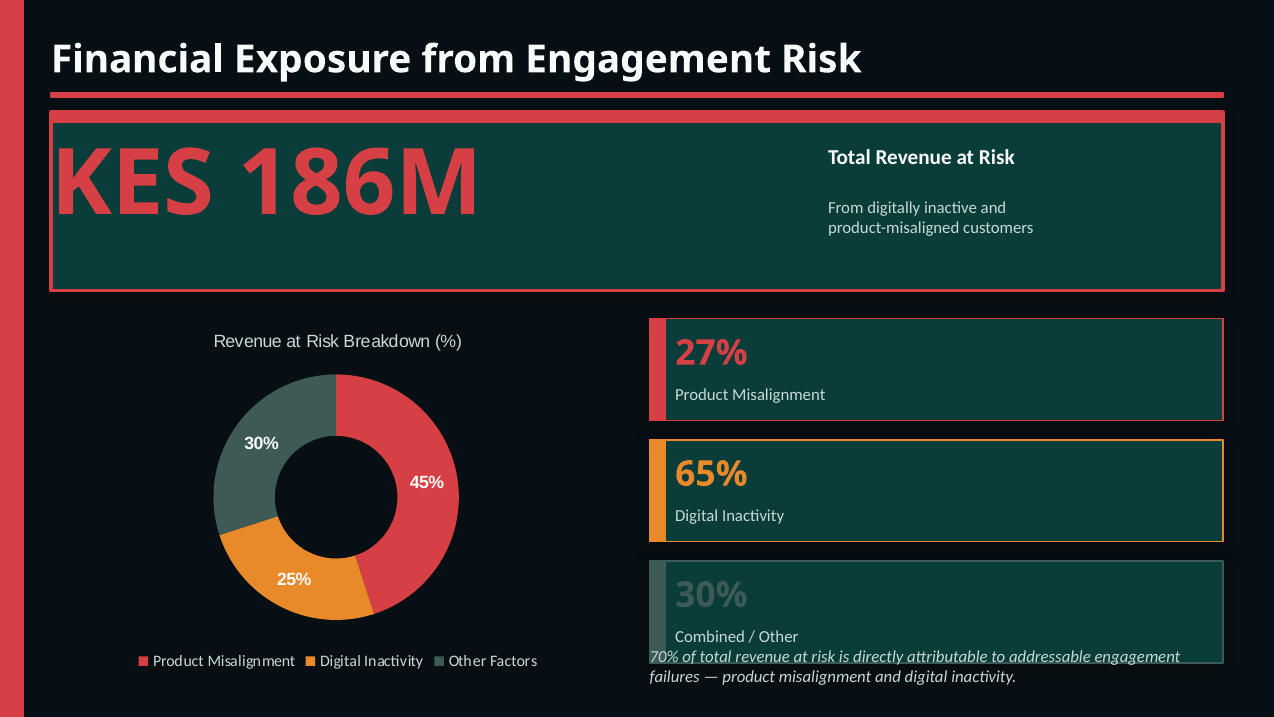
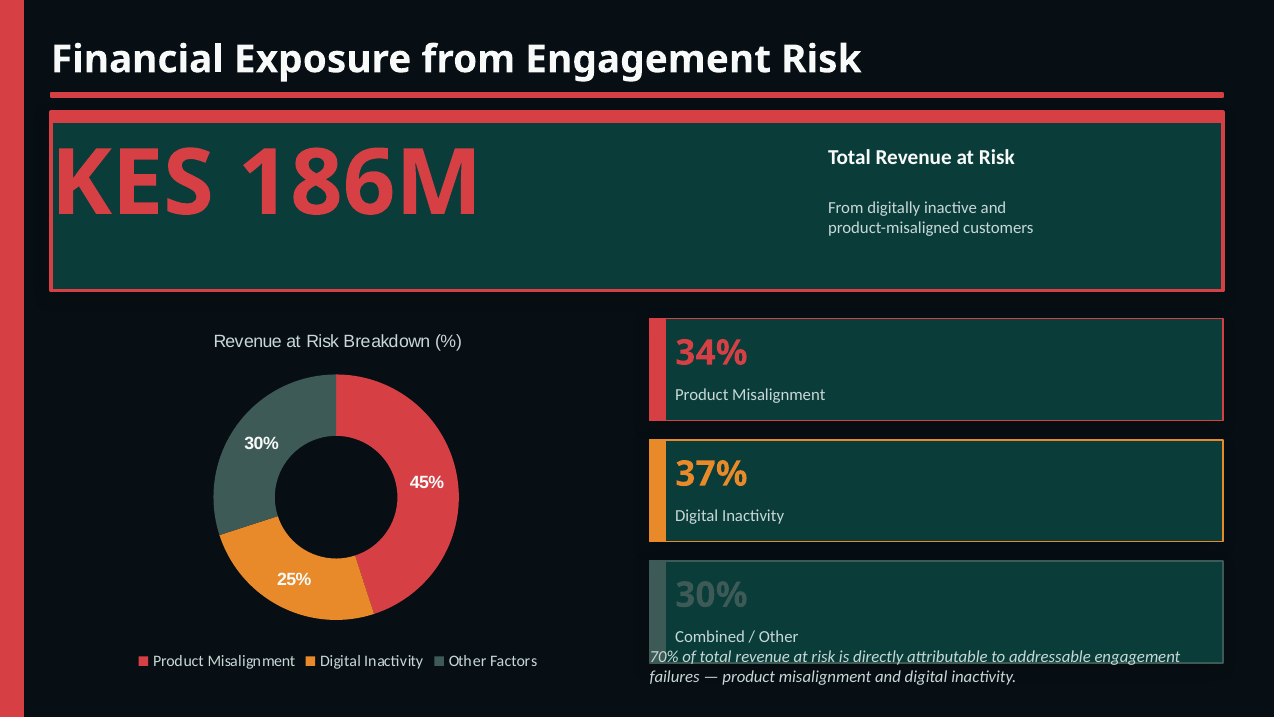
27%: 27% -> 34%
65%: 65% -> 37%
